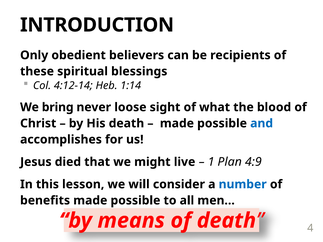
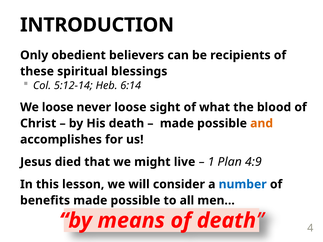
4:12-14: 4:12-14 -> 5:12-14
1:14: 1:14 -> 6:14
We bring: bring -> loose
and colour: blue -> orange
